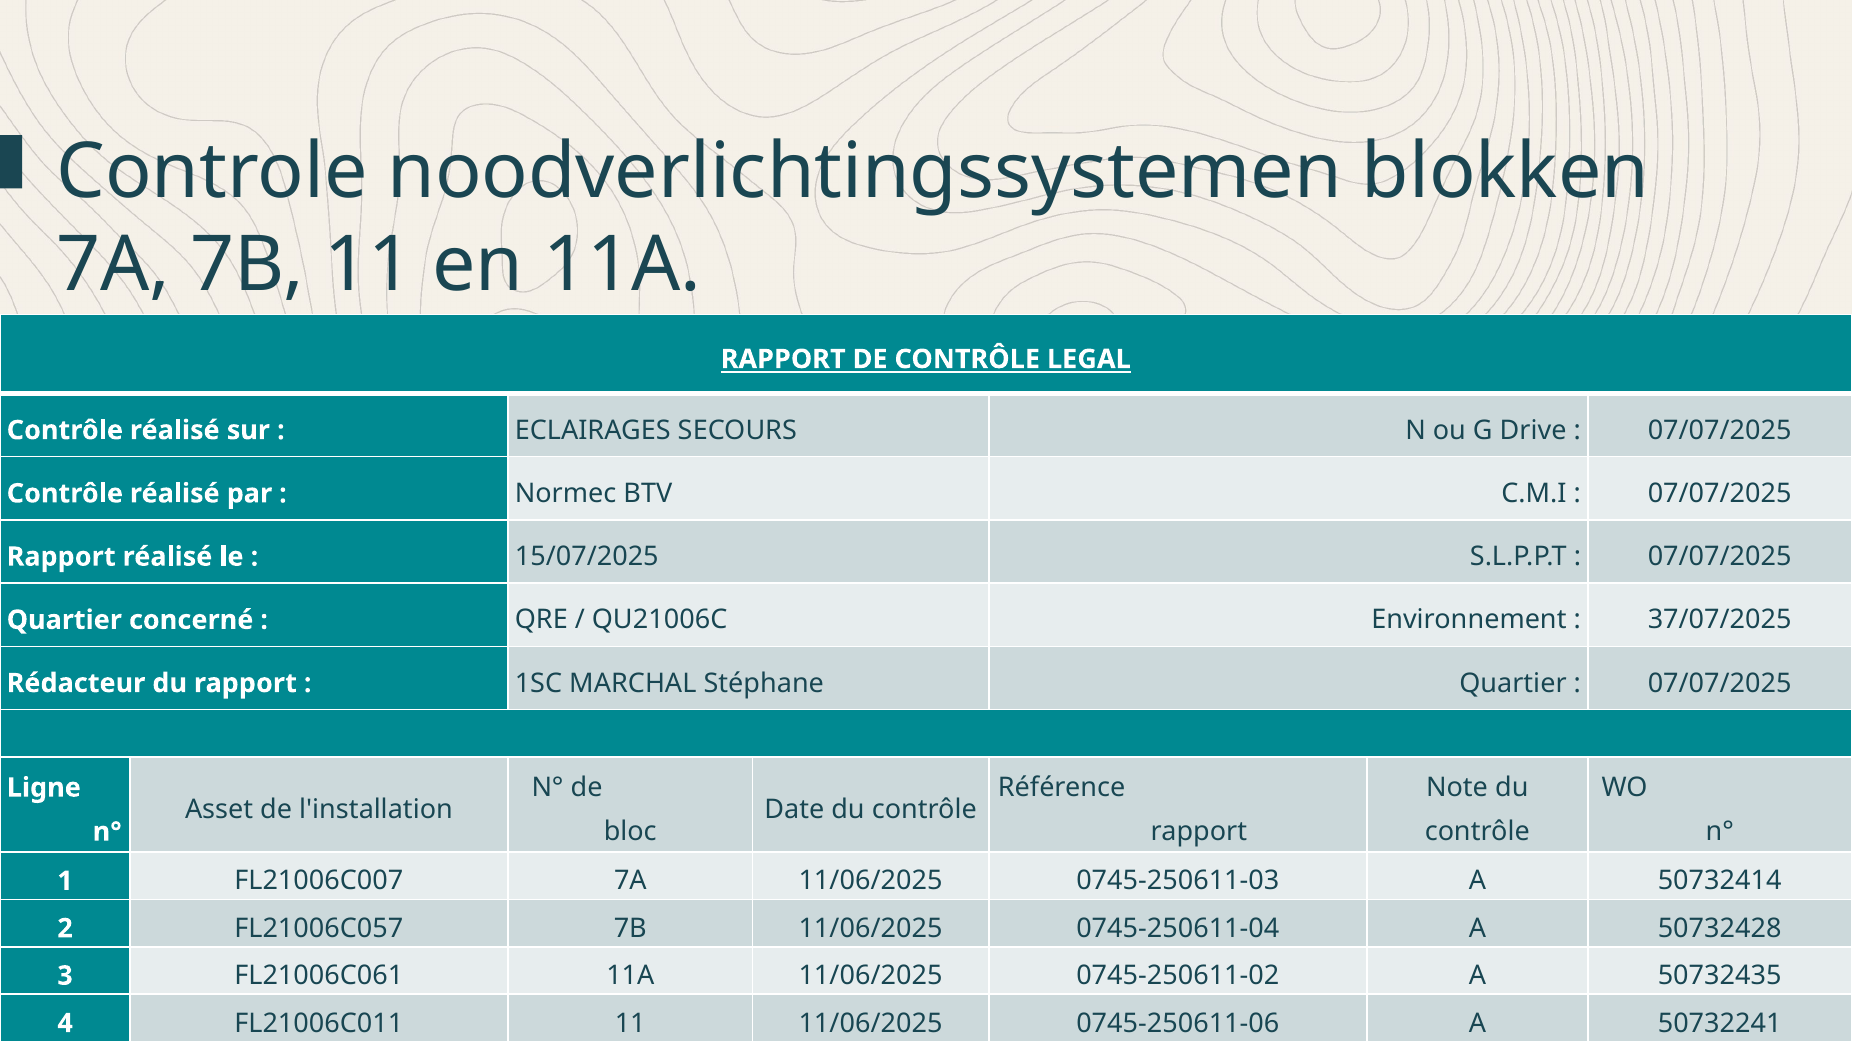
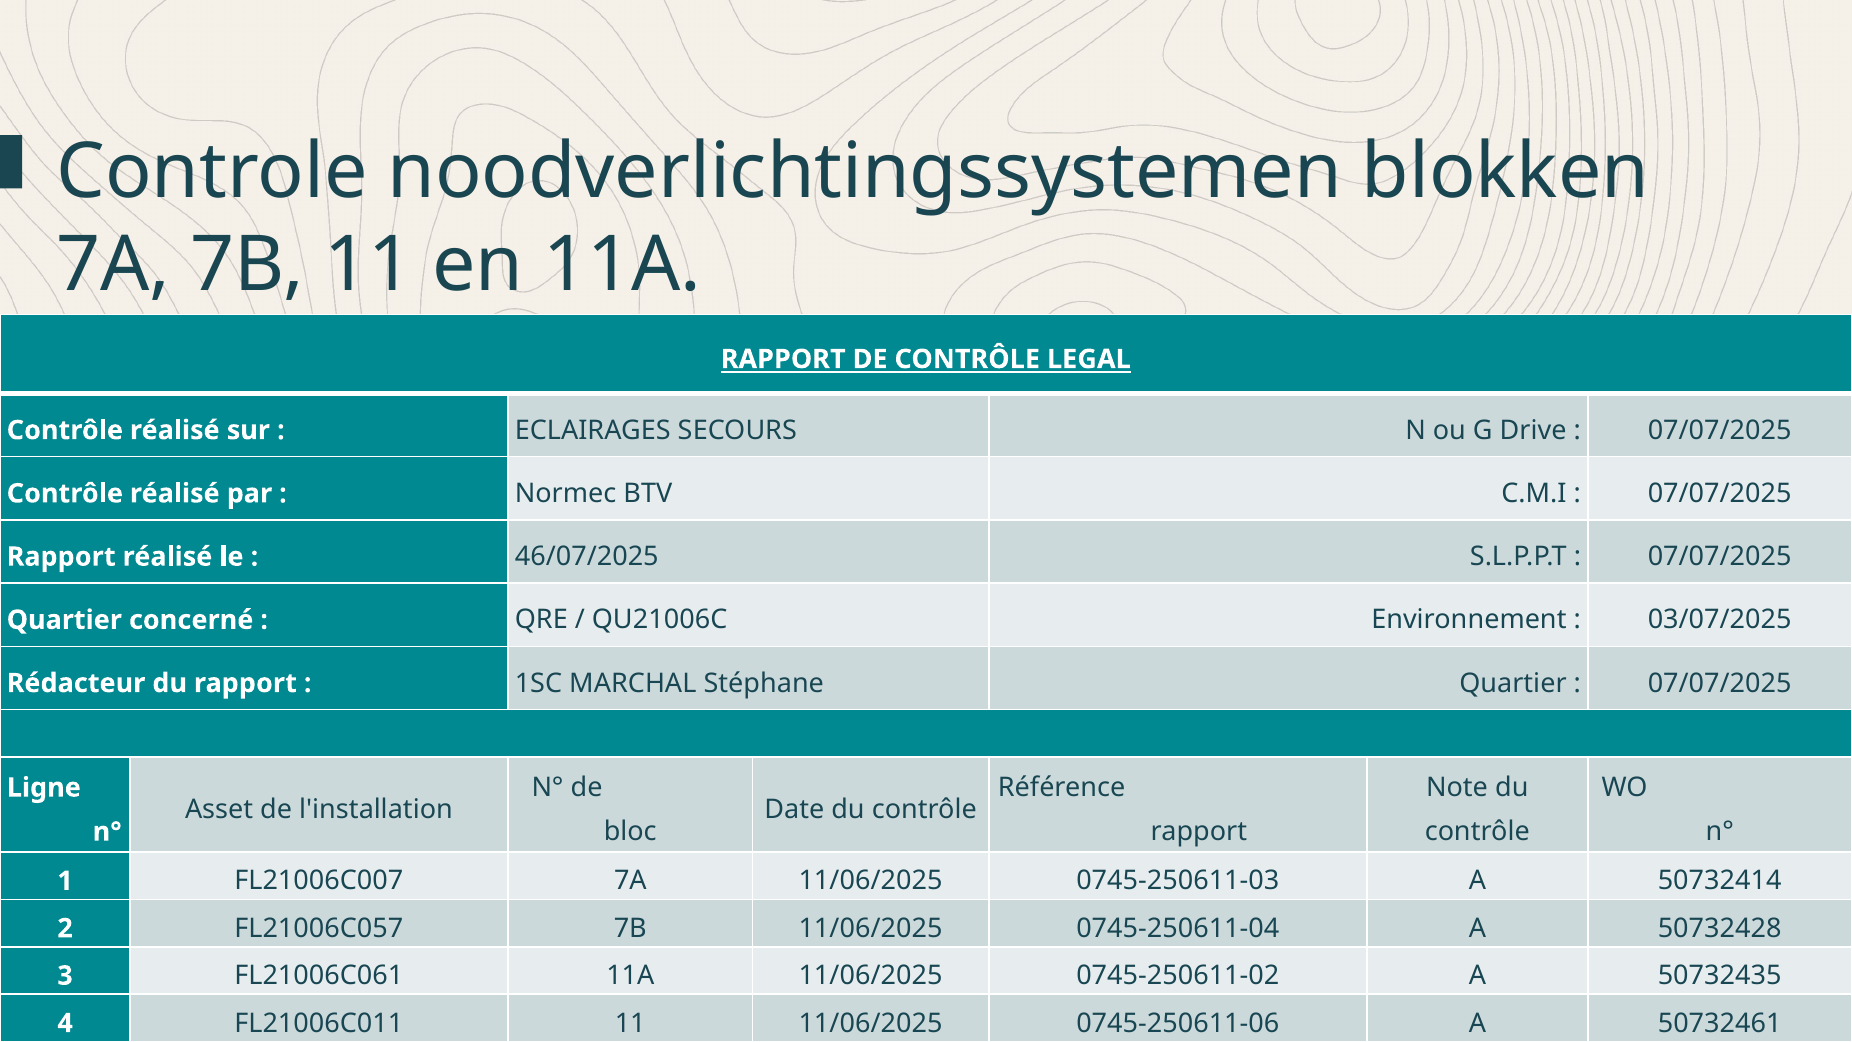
15/07/2025: 15/07/2025 -> 46/07/2025
37/07/2025: 37/07/2025 -> 03/07/2025
50732241: 50732241 -> 50732461
